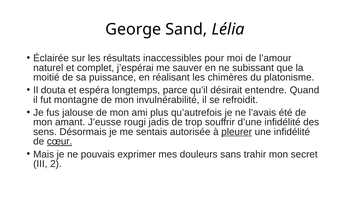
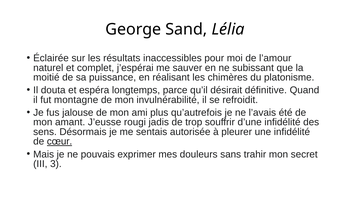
entendre: entendre -> définitive
pleurer underline: present -> none
2: 2 -> 3
